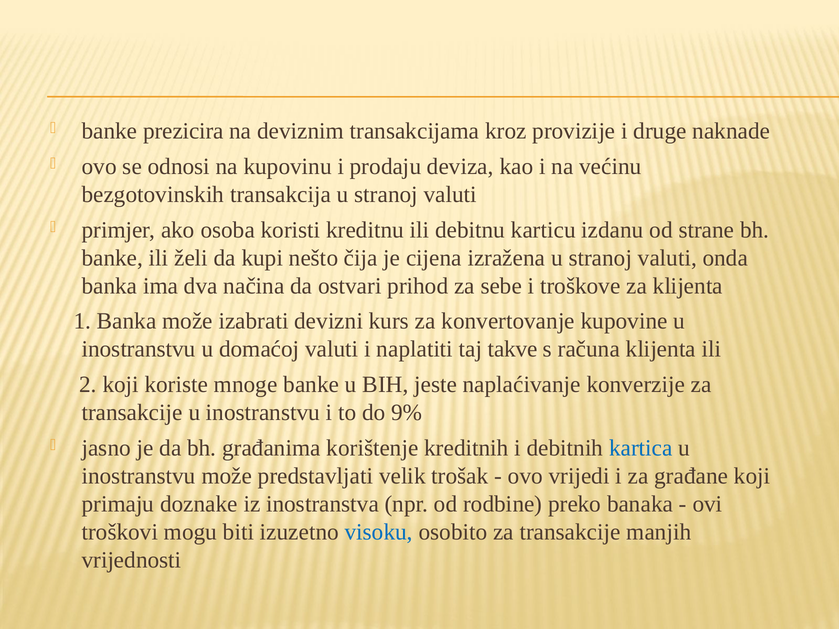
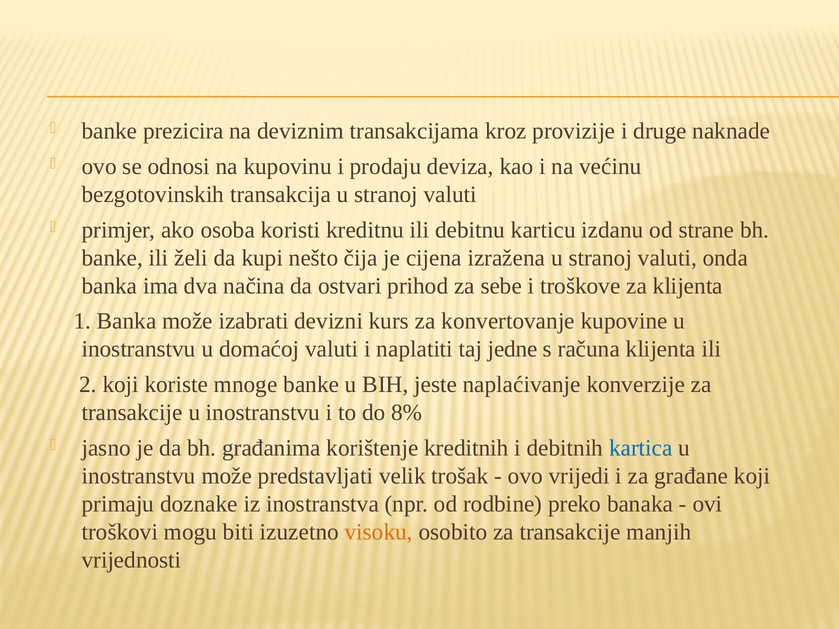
takve: takve -> jedne
9%: 9% -> 8%
visoku colour: blue -> orange
